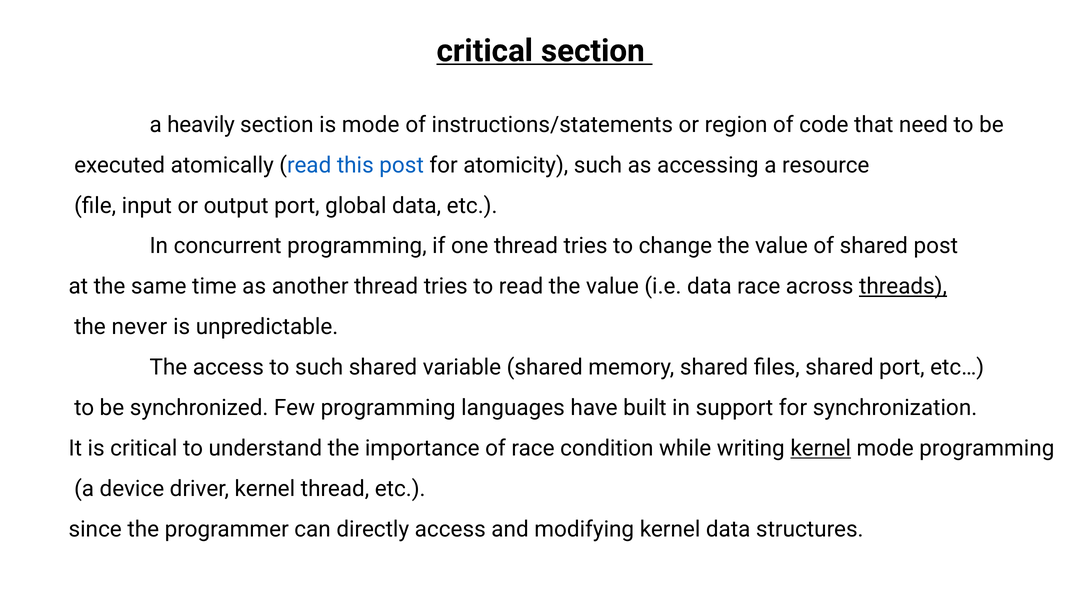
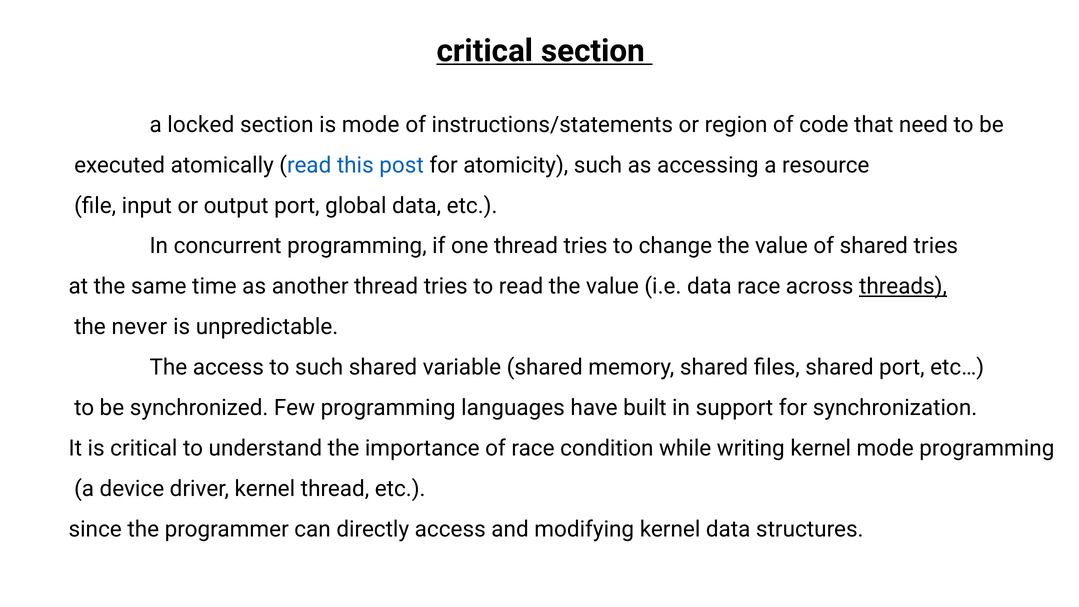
heavily: heavily -> locked
shared post: post -> tries
kernel at (821, 448) underline: present -> none
